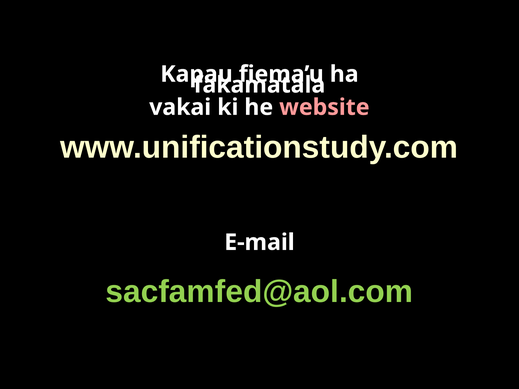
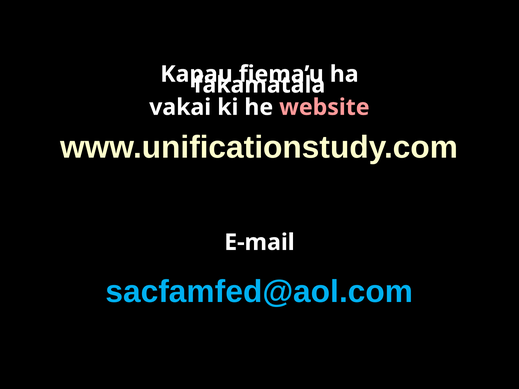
sacfamfed@aol.com colour: light green -> light blue
